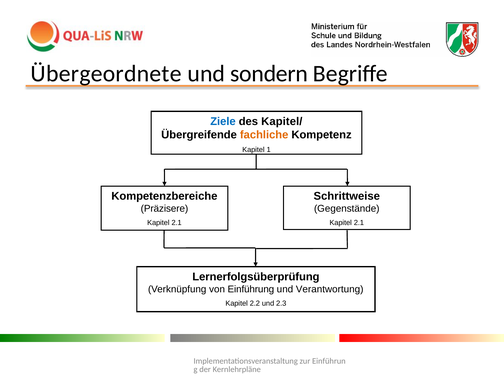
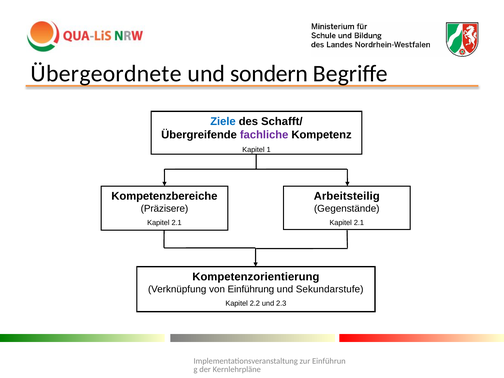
Kapitel/: Kapitel/ -> Schafft/
fachliche colour: orange -> purple
Schrittweise: Schrittweise -> Arbeitsteilig
Lernerfolgsüberprüfung: Lernerfolgsüberprüfung -> Kompetenzorientierung
Verantwortung: Verantwortung -> Sekundarstufe
